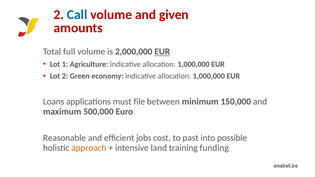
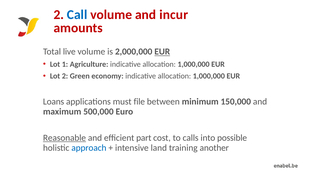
given: given -> incur
full: full -> live
Reasonable underline: none -> present
jobs: jobs -> part
past: past -> calls
approach colour: orange -> blue
funding: funding -> another
